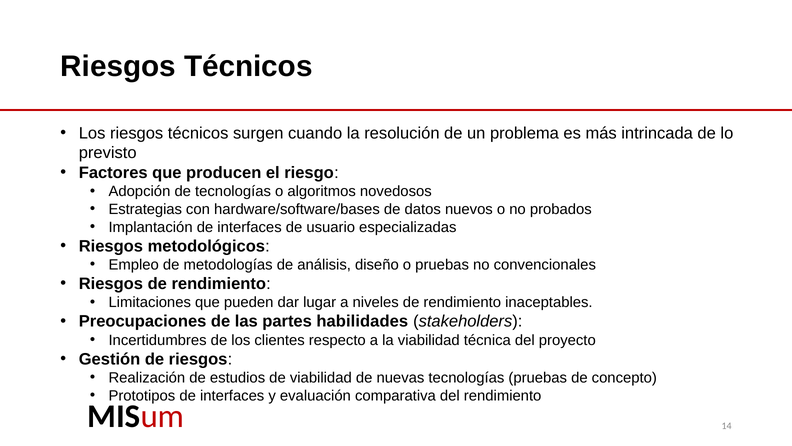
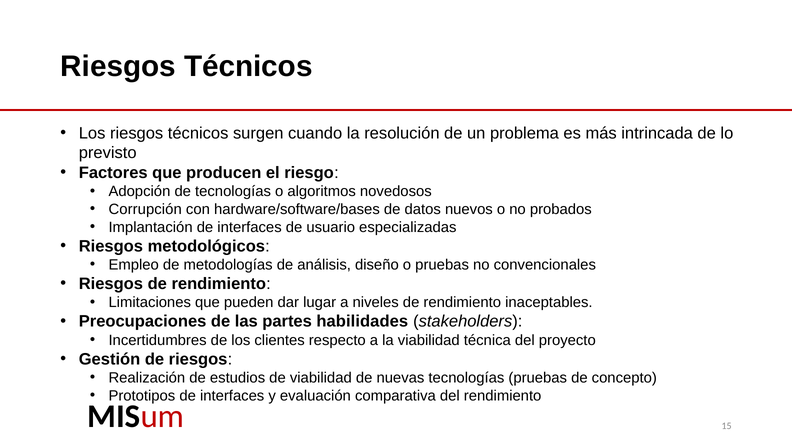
Estrategias: Estrategias -> Corrupción
14: 14 -> 15
